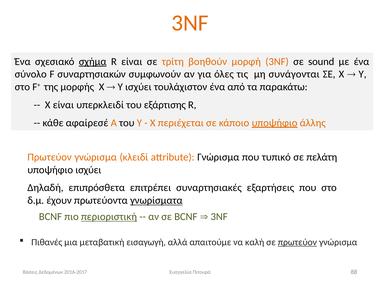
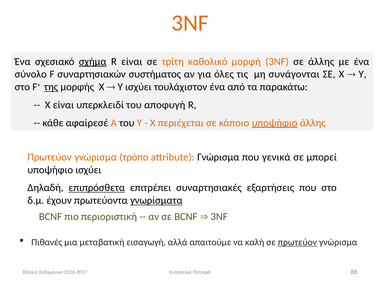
βοηθούν: βοηθούν -> καθολικό
σε sound: sound -> άλλης
συμφωνούν: συμφωνούν -> συστήματος
της underline: none -> present
εξάρτισης: εξάρτισης -> αποφυγή
κλειδί: κλειδί -> τρόπο
τυπικό: τυπικό -> γενικά
πελάτη: πελάτη -> μπορεί
επιπρόσθετα underline: none -> present
περιοριστική underline: present -> none
